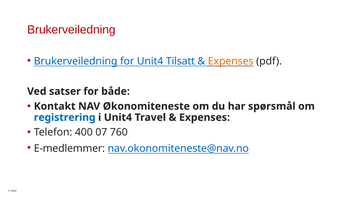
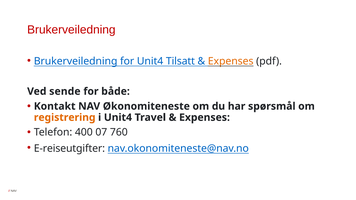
satser: satser -> sende
registrering colour: blue -> orange
E-medlemmer: E-medlemmer -> E-reiseutgifter
